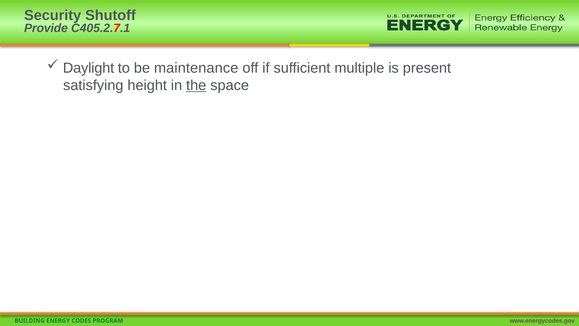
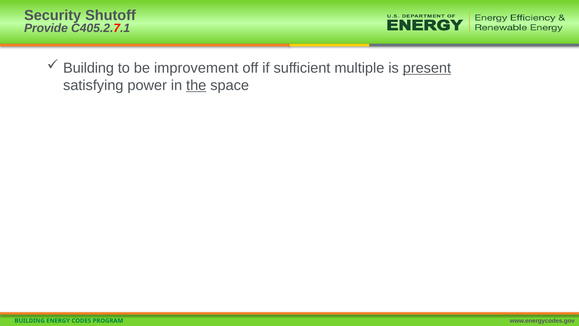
Daylight at (89, 68): Daylight -> Building
maintenance: maintenance -> improvement
present underline: none -> present
height: height -> power
